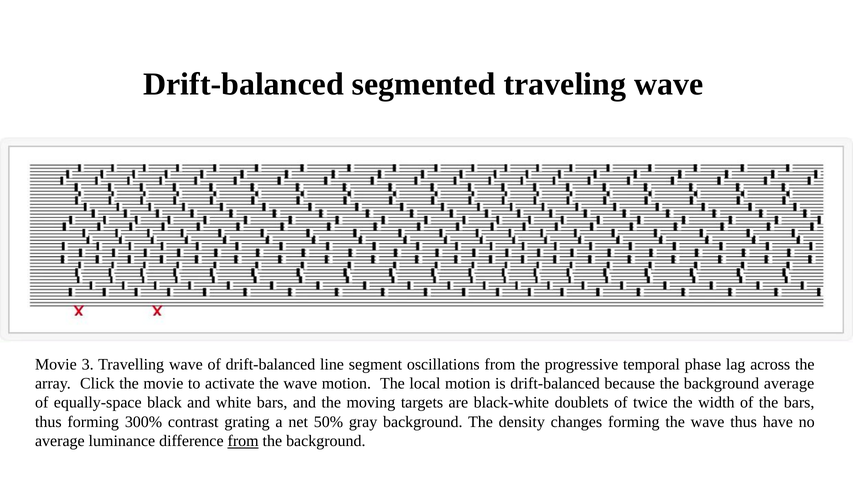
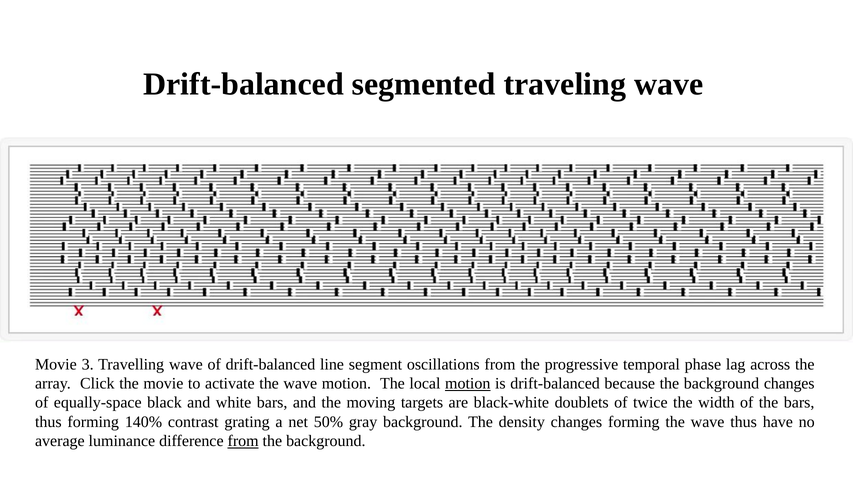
motion at (468, 383) underline: none -> present
background average: average -> changes
300%: 300% -> 140%
